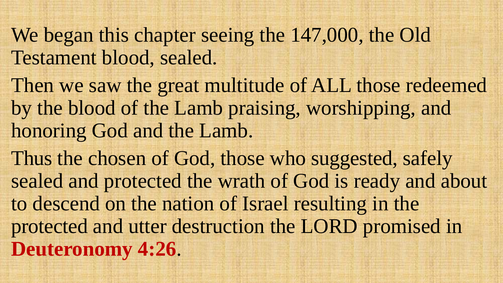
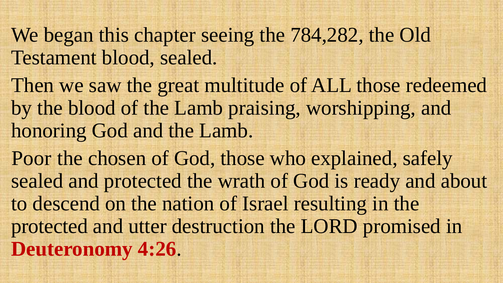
147,000: 147,000 -> 784,282
Thus: Thus -> Poor
suggested: suggested -> explained
